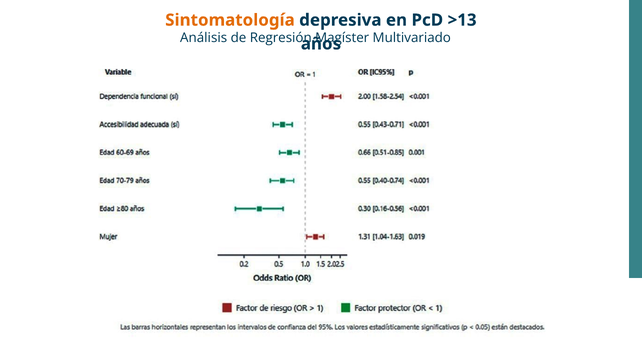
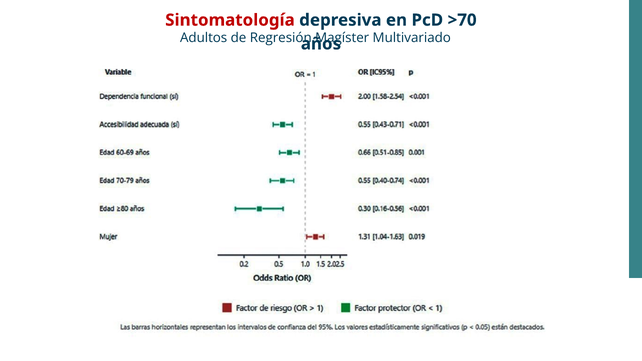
Sintomatología colour: orange -> red
>13: >13 -> >70
Análisis: Análisis -> Adultos
